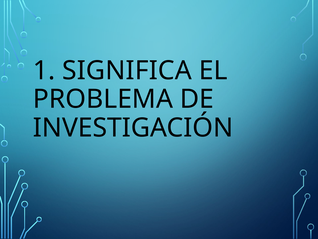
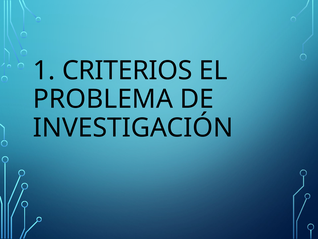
SIGNIFICA: SIGNIFICA -> CRITERIOS
